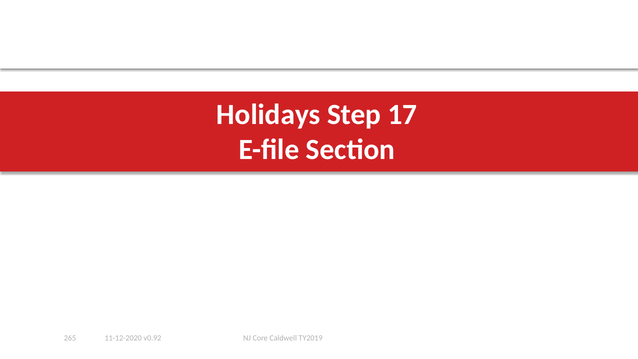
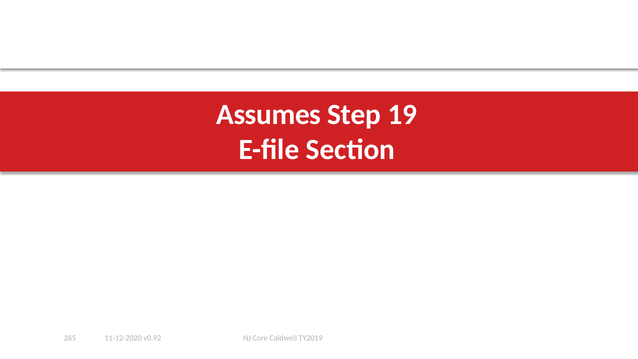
Holidays: Holidays -> Assumes
17: 17 -> 19
